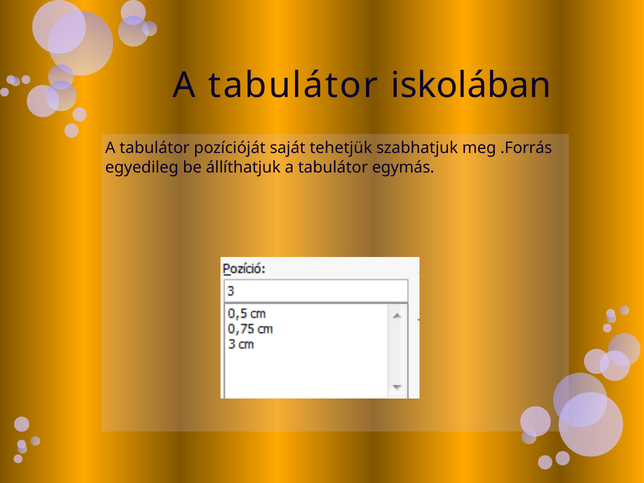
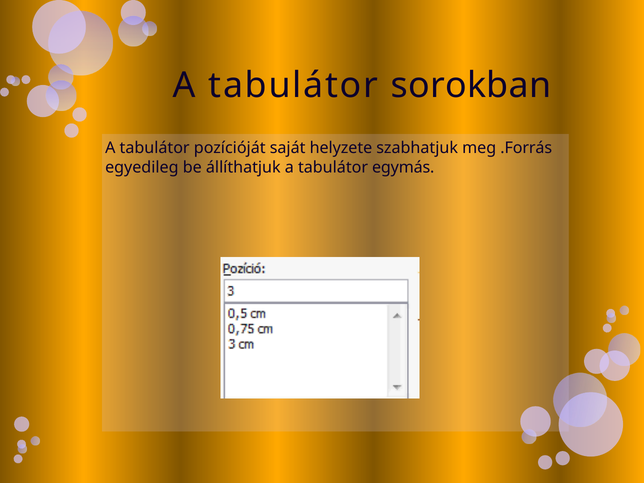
iskolában: iskolában -> sorokban
tehetjük: tehetjük -> helyzete
